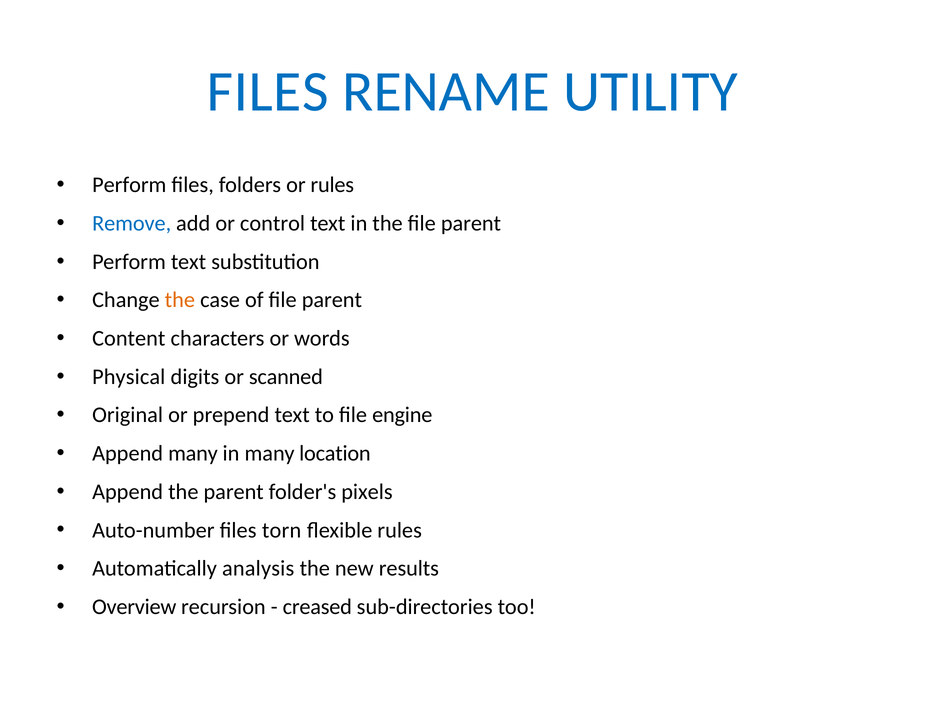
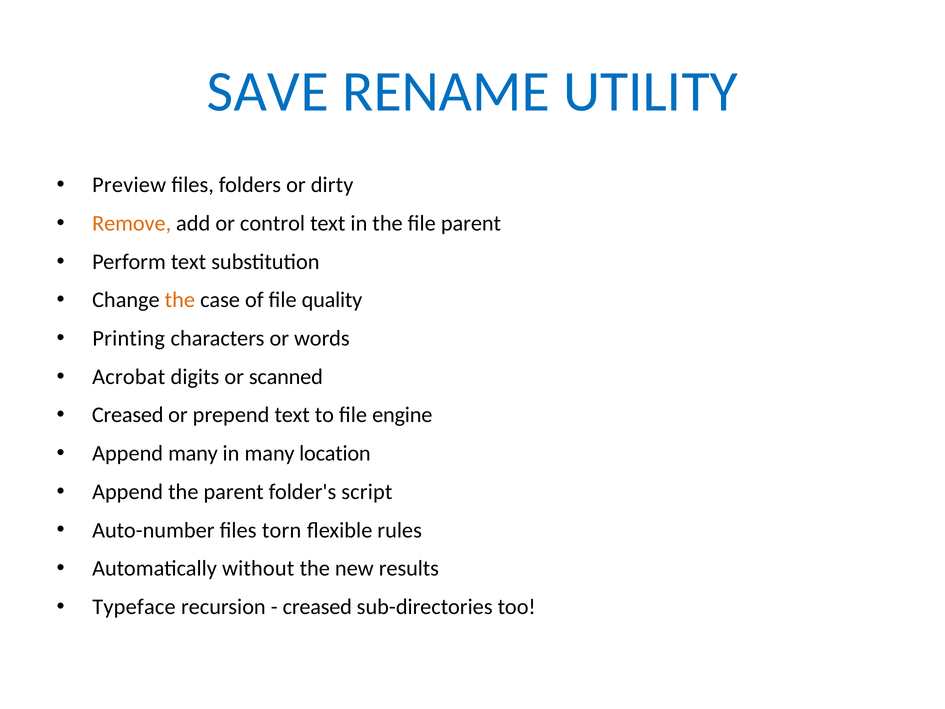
FILES at (268, 91): FILES -> SAVE
Perform at (129, 185): Perform -> Preview
or rules: rules -> dirty
Remove colour: blue -> orange
of file parent: parent -> quality
Content: Content -> Printing
Physical: Physical -> Acrobat
Original at (128, 415): Original -> Creased
pixels: pixels -> script
analysis: analysis -> without
Overview: Overview -> Typeface
